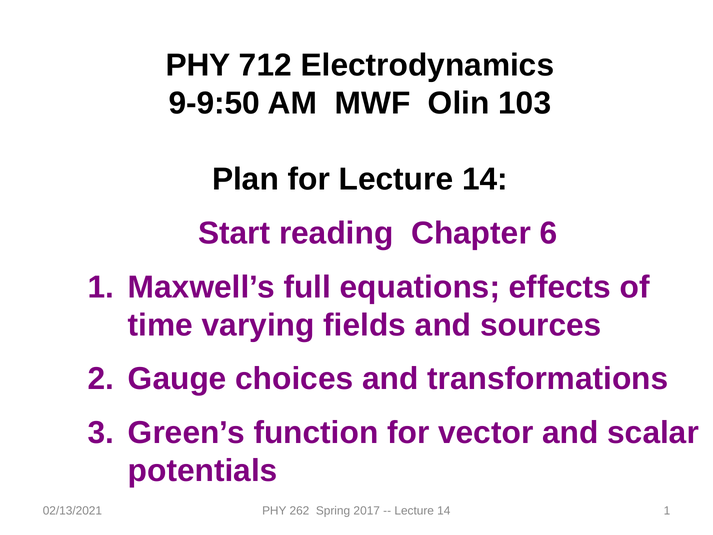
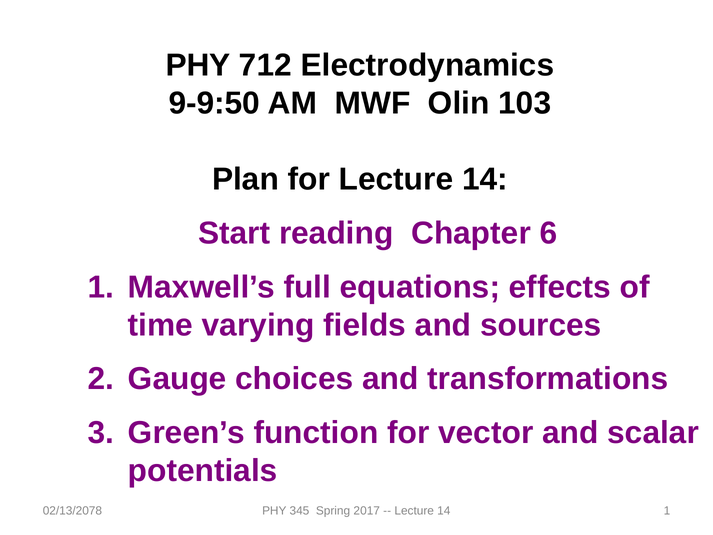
02/13/2021: 02/13/2021 -> 02/13/2078
262: 262 -> 345
